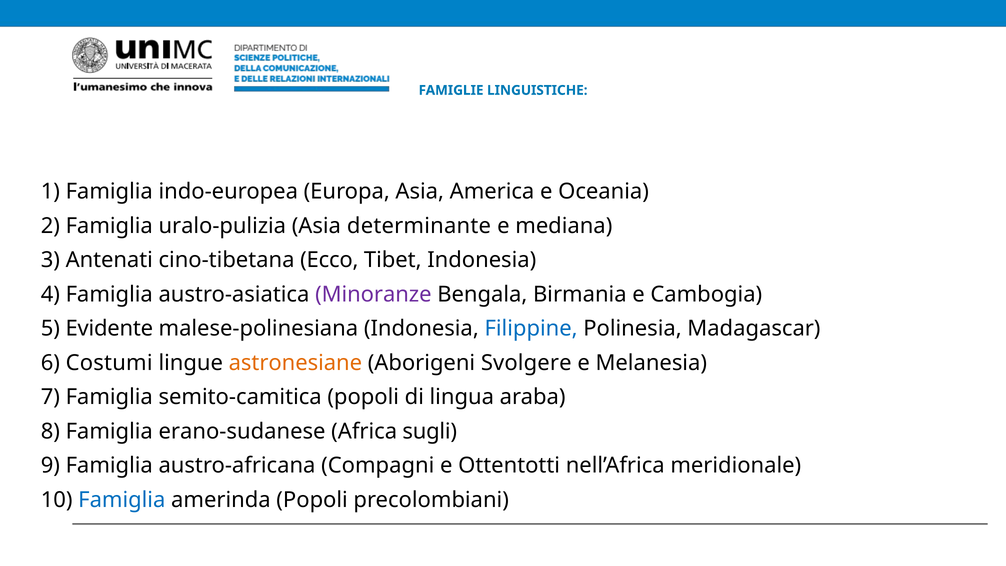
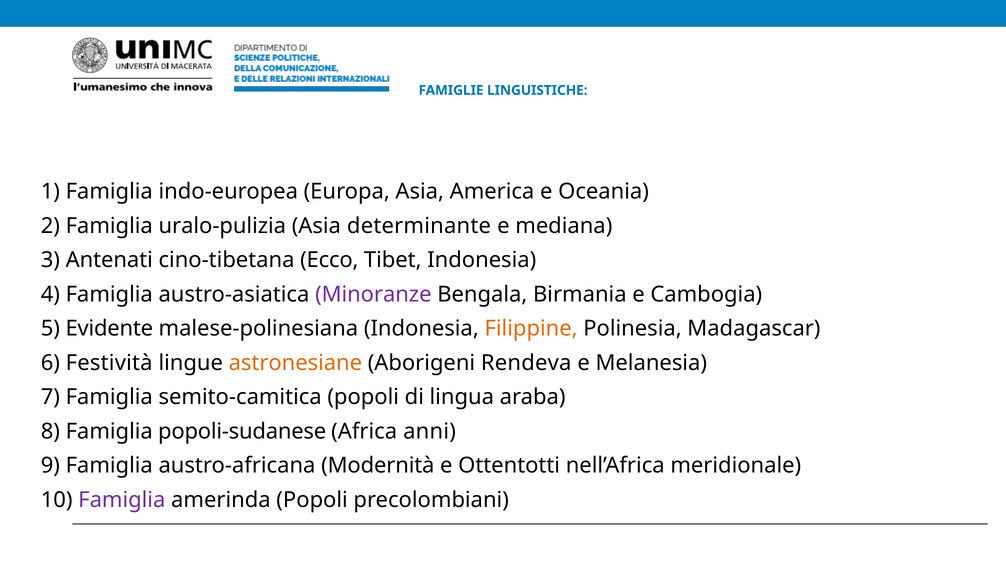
Filippine colour: blue -> orange
Costumi: Costumi -> Festività
Svolgere: Svolgere -> Rendeva
erano-sudanese: erano-sudanese -> popoli-sudanese
sugli: sugli -> anni
Compagni: Compagni -> Modernità
Famiglia at (122, 500) colour: blue -> purple
